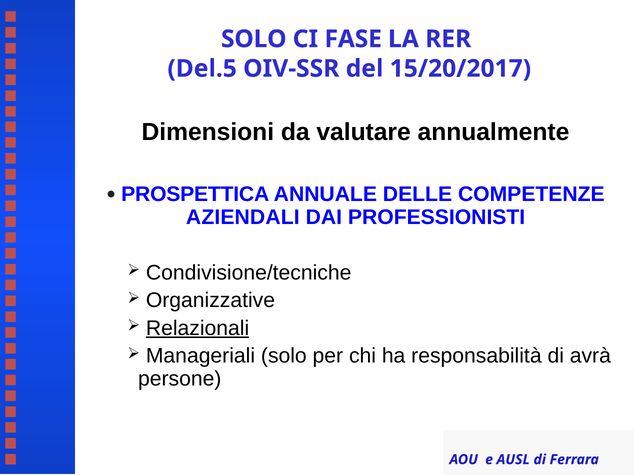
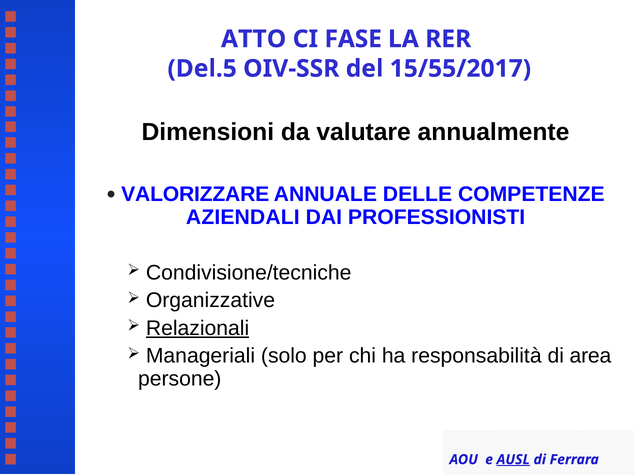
SOLO at (254, 39): SOLO -> ATTO
15/20/2017: 15/20/2017 -> 15/55/2017
PROSPETTICA: PROSPETTICA -> VALORIZZARE
avrà: avrà -> area
AUSL underline: none -> present
